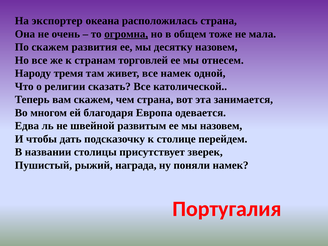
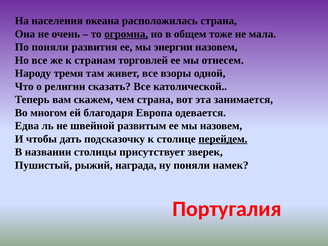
экспортер: экспортер -> населения
По скажем: скажем -> поняли
десятку: десятку -> энергии
все намек: намек -> взоры
перейдем underline: none -> present
